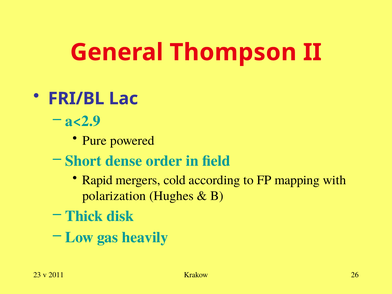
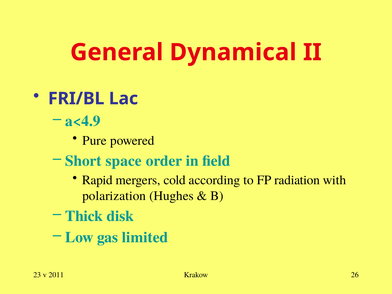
Thompson: Thompson -> Dynamical
a<2.9: a<2.9 -> a<4.9
dense: dense -> space
mapping: mapping -> radiation
heavily: heavily -> limited
